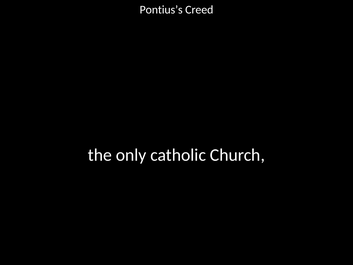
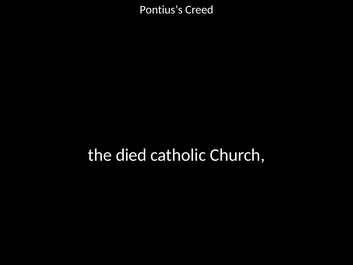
only: only -> died
